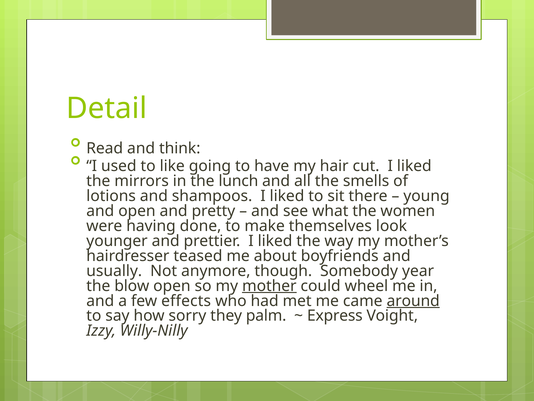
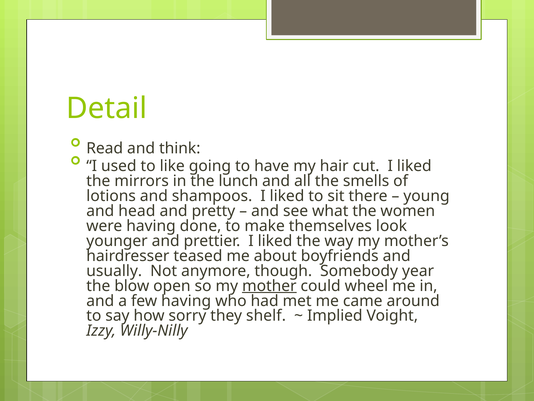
and open: open -> head
few effects: effects -> having
around underline: present -> none
palm: palm -> shelf
Express: Express -> Implied
